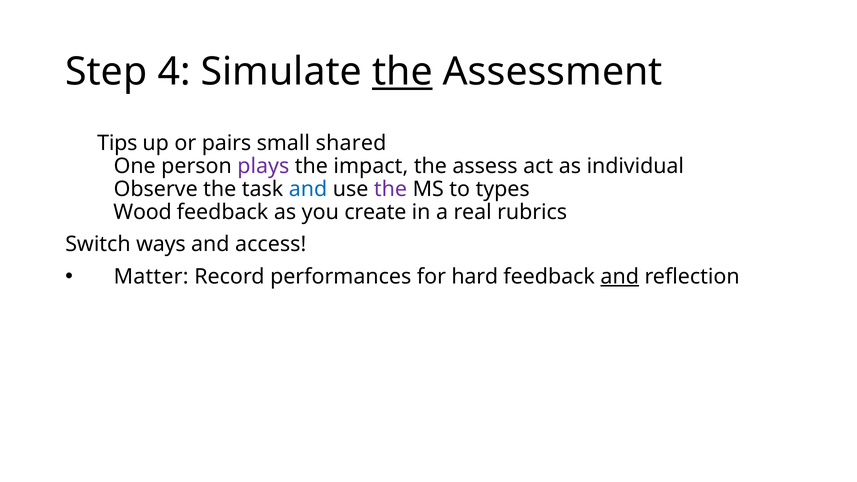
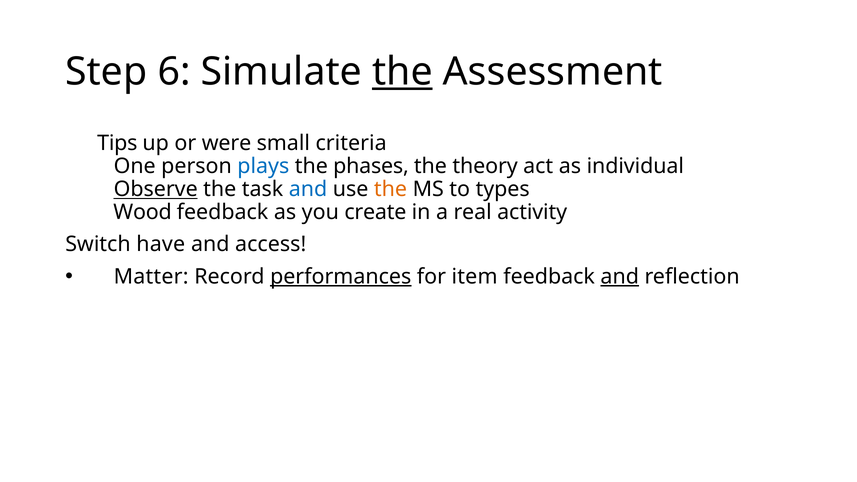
4: 4 -> 6
pairs: pairs -> were
shared: shared -> criteria
plays colour: purple -> blue
impact: impact -> phases
assess: assess -> theory
Observe underline: none -> present
the at (391, 189) colour: purple -> orange
rubrics: rubrics -> activity
ways: ways -> have
performances underline: none -> present
hard: hard -> item
